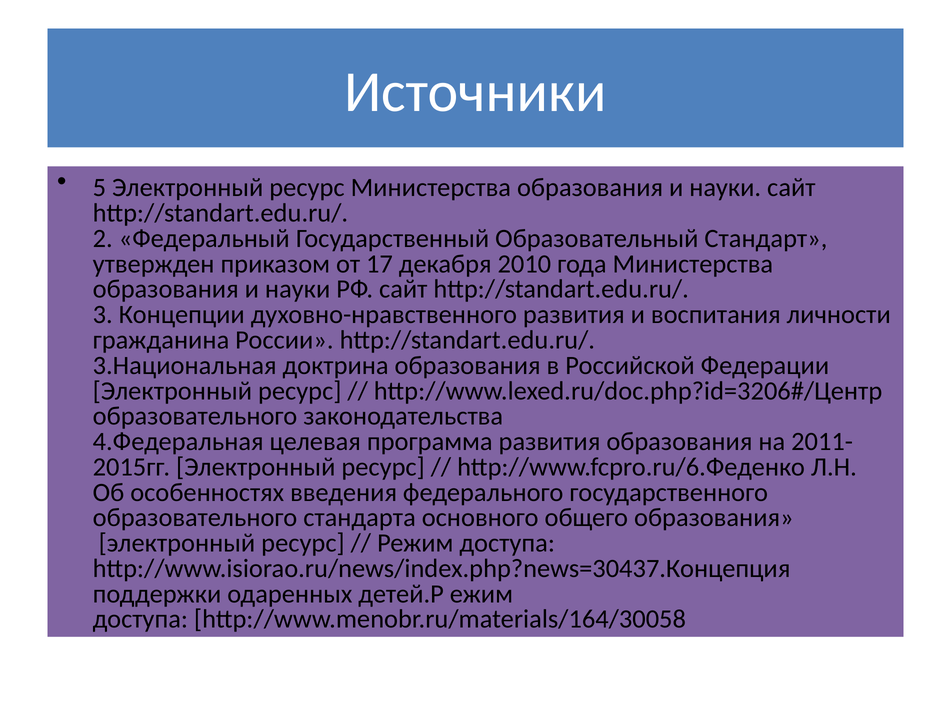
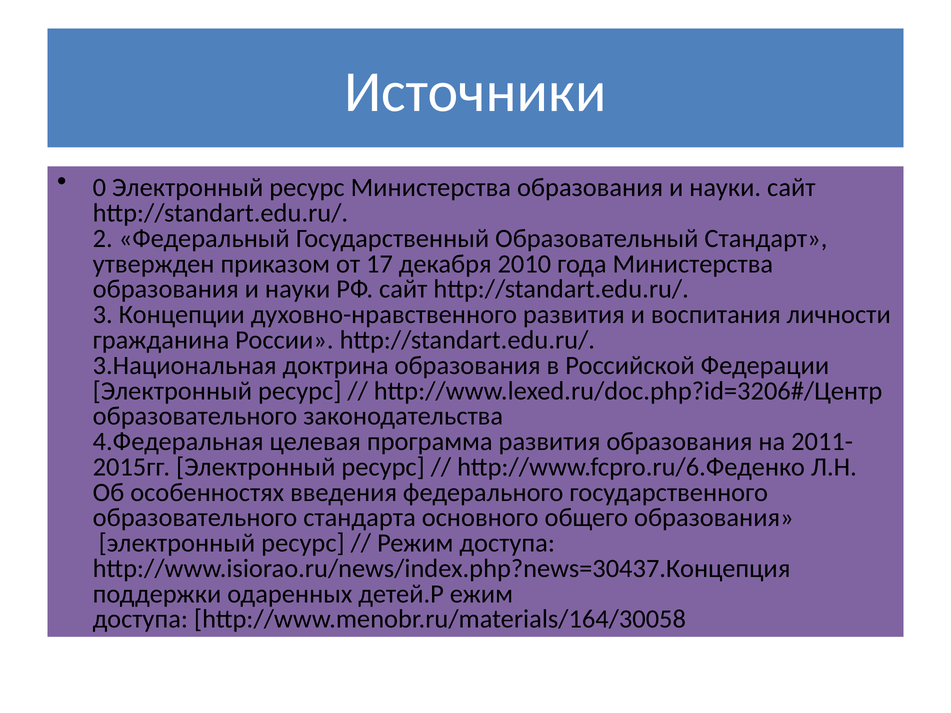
5: 5 -> 0
